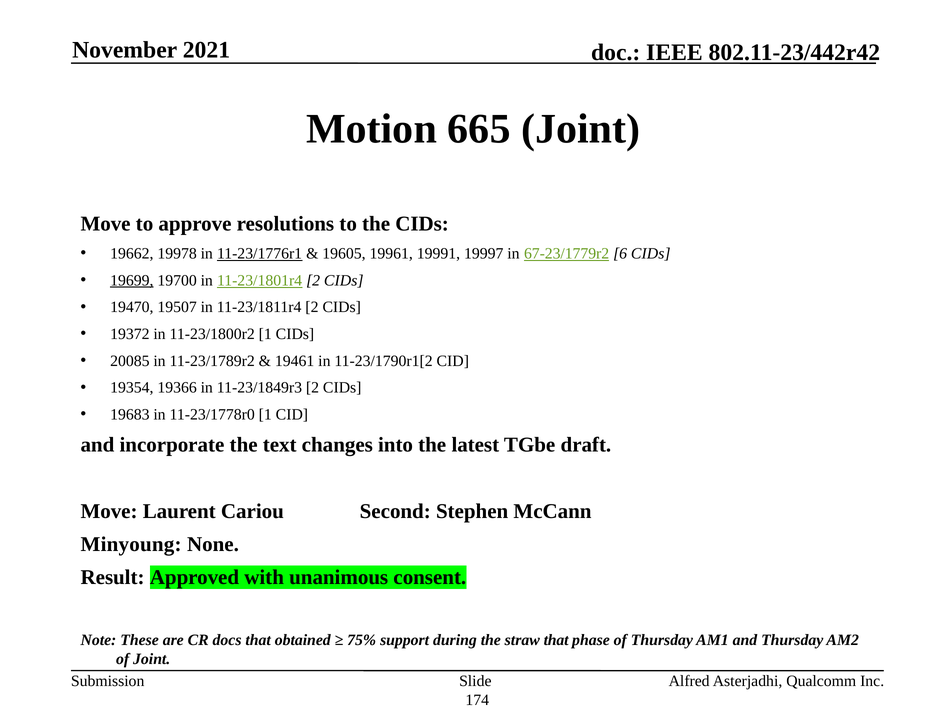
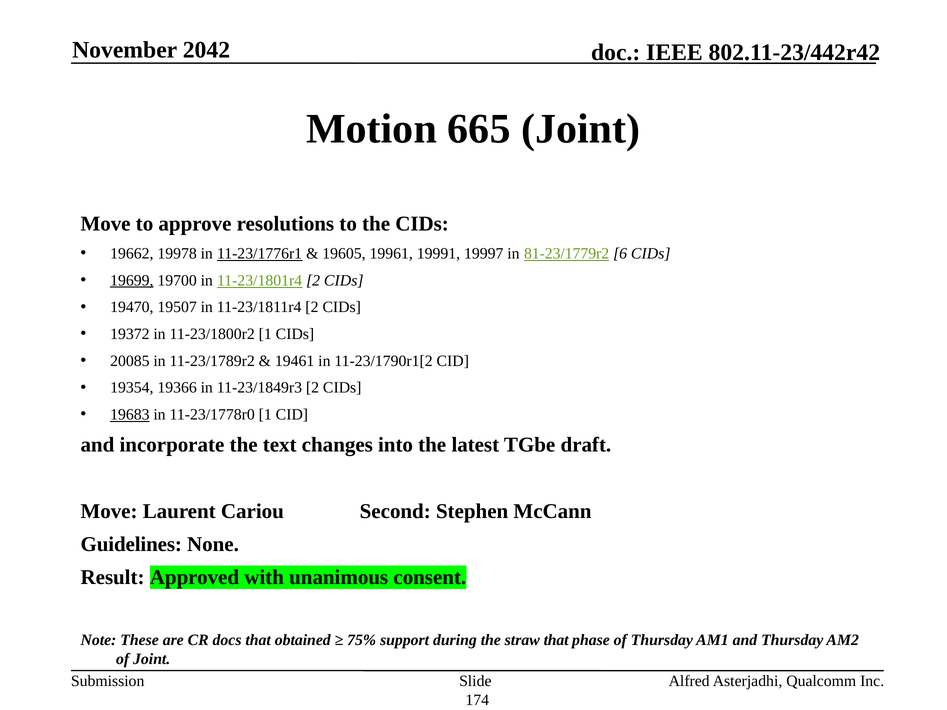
2021: 2021 -> 2042
67-23/1779r2: 67-23/1779r2 -> 81-23/1779r2
19683 underline: none -> present
Minyoung: Minyoung -> Guidelines
